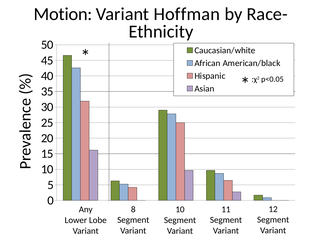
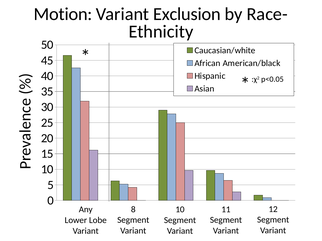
Hoffman: Hoffman -> Exclusion
